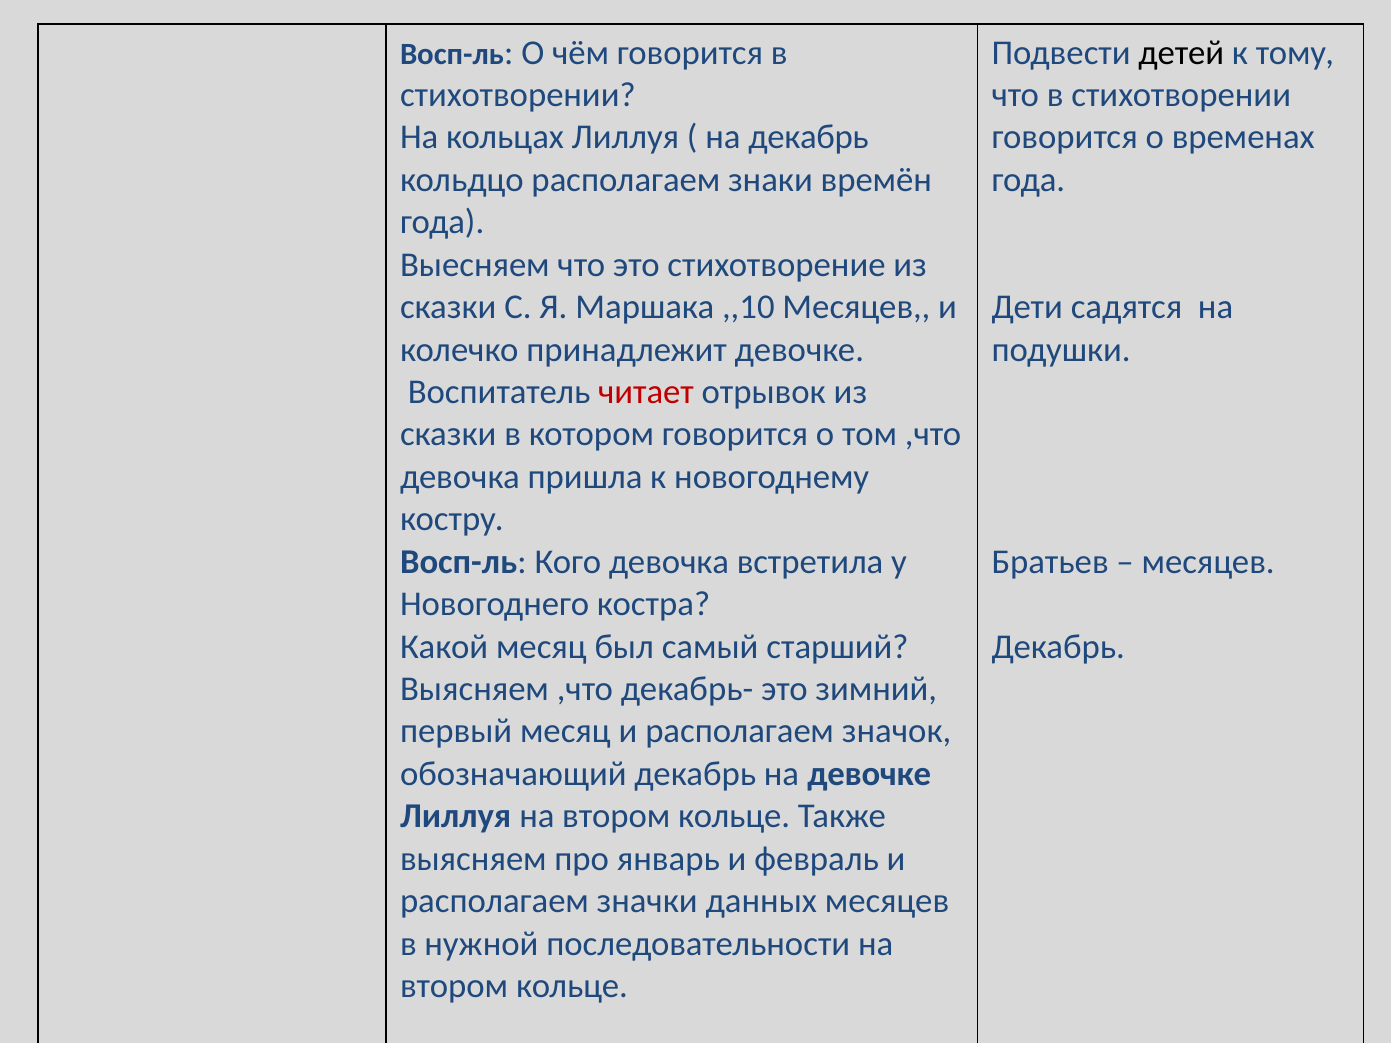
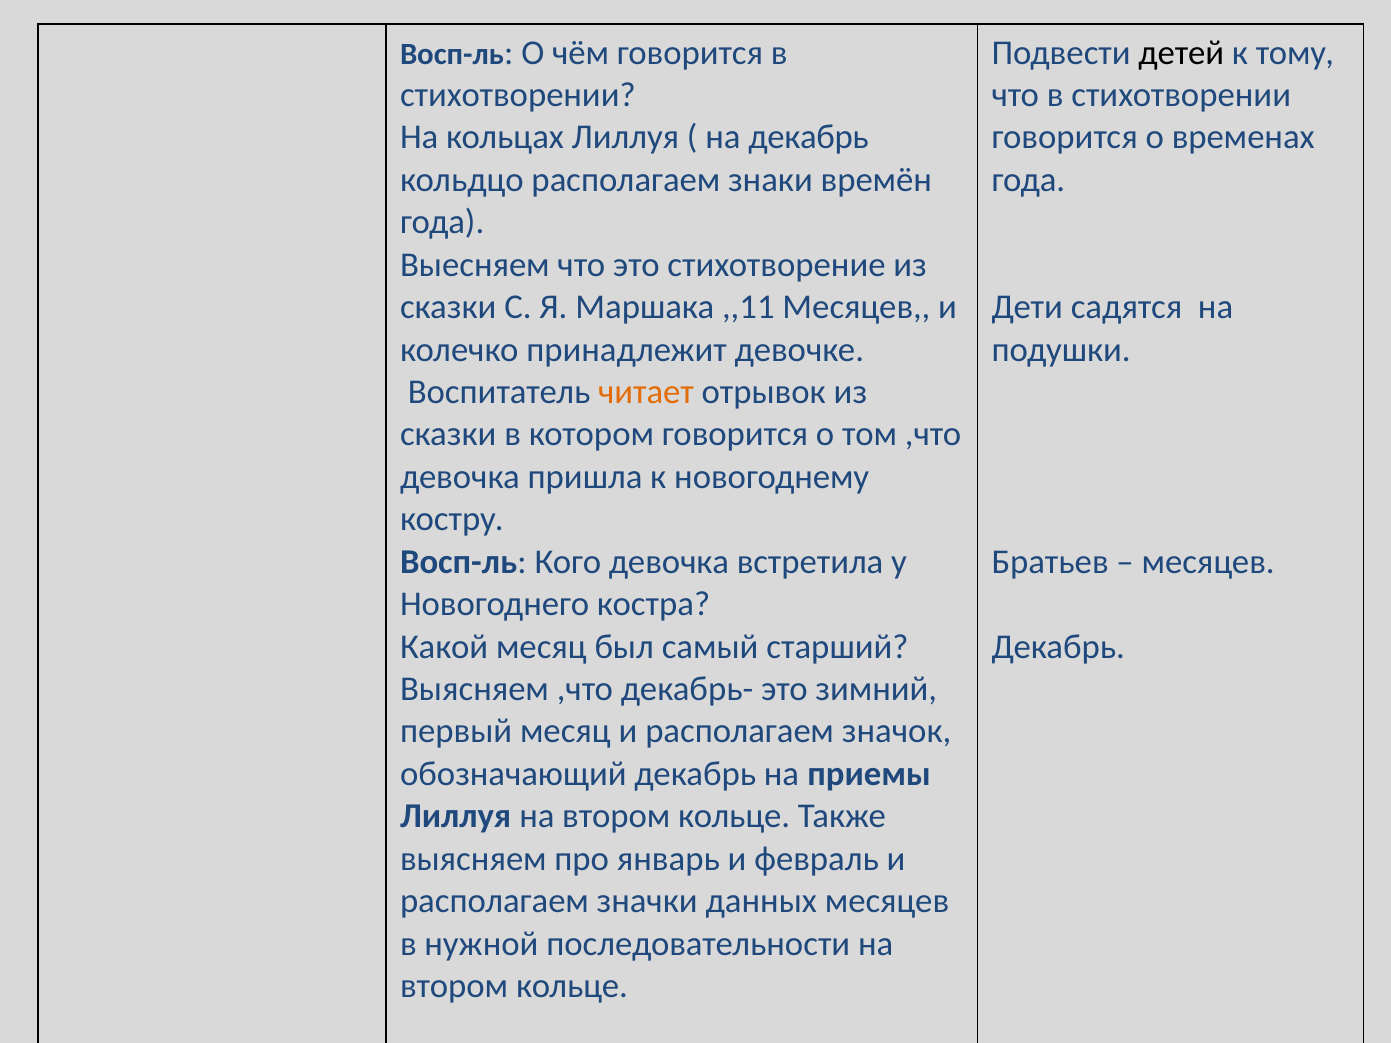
,,10: ,,10 -> ,,11
читает colour: red -> orange
на девочке: девочке -> приемы
